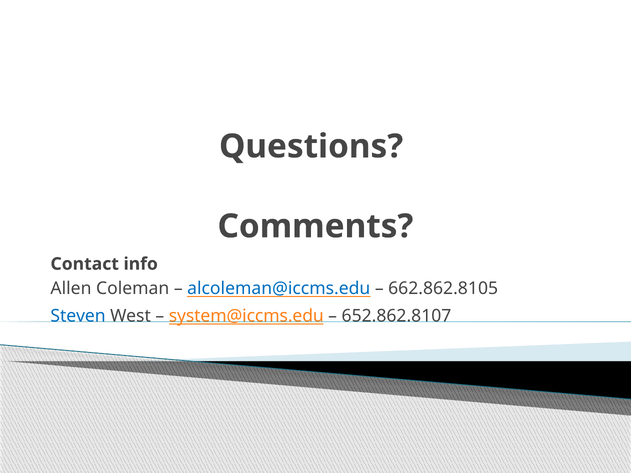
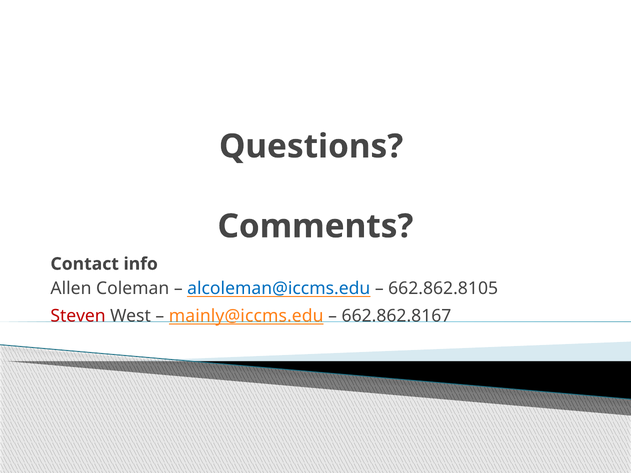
Steven colour: blue -> red
system@iccms.edu: system@iccms.edu -> mainly@iccms.edu
652.862.8107: 652.862.8107 -> 662.862.8167
